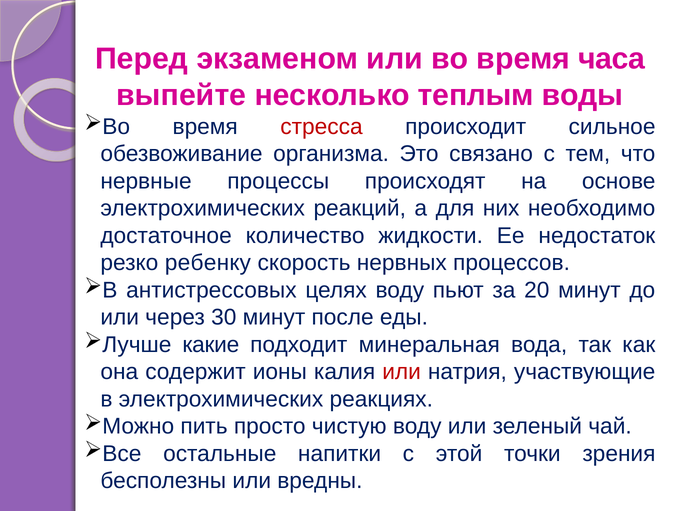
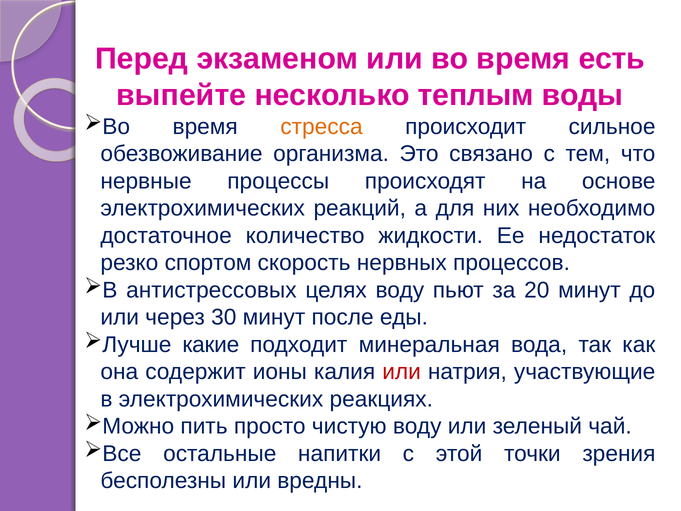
часа: часа -> есть
стресса colour: red -> orange
ребенку: ребенку -> спортом
